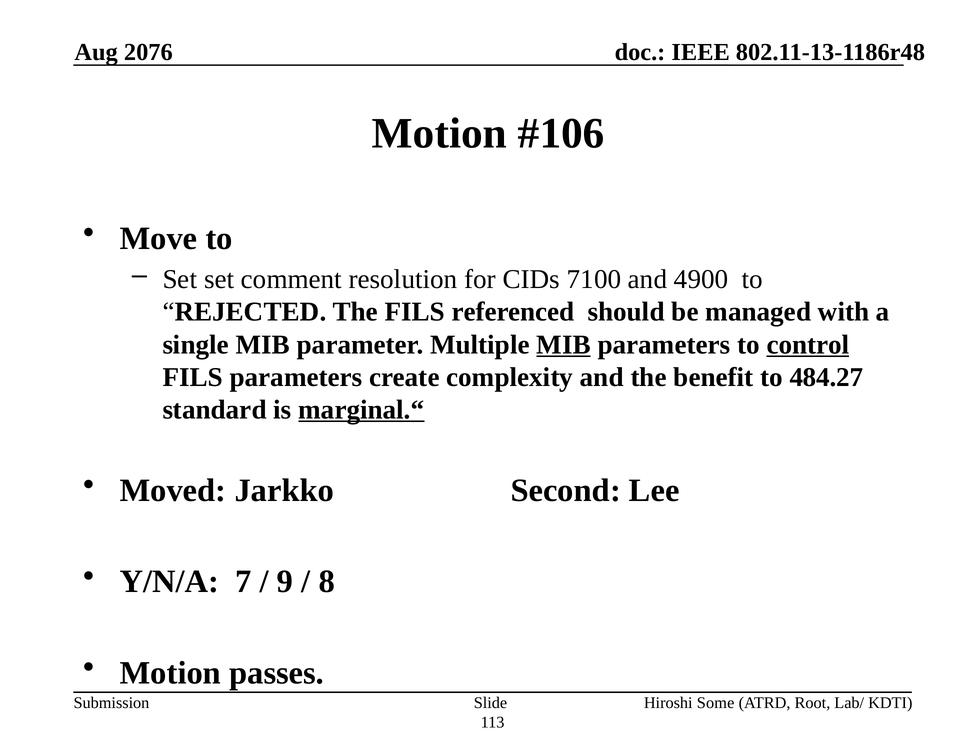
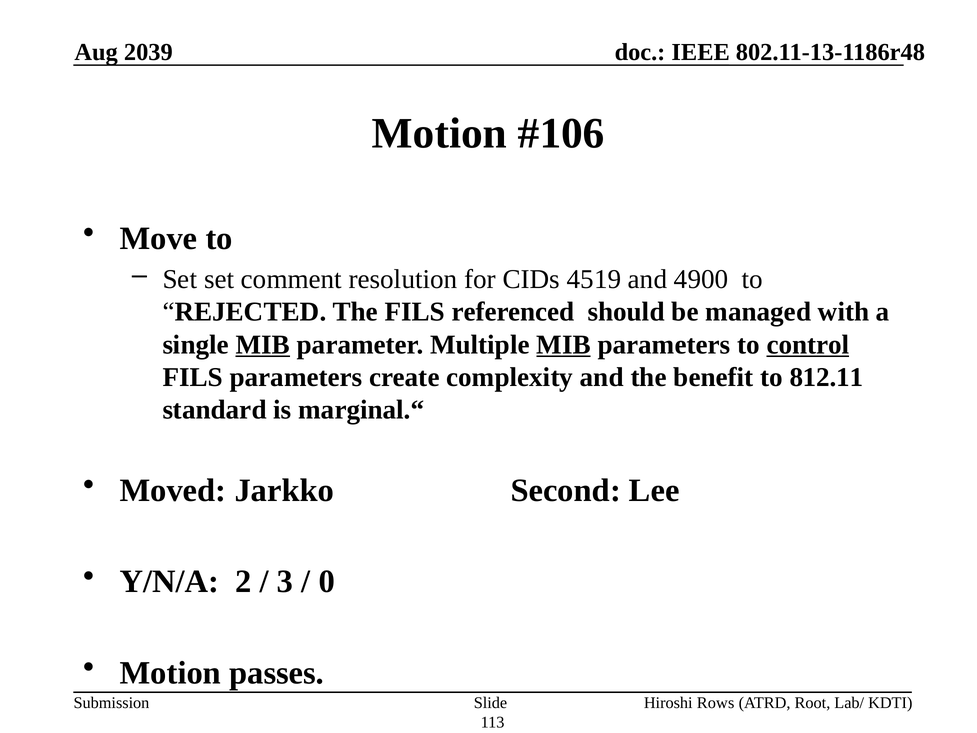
2076: 2076 -> 2039
7100: 7100 -> 4519
MIB at (263, 344) underline: none -> present
484.27: 484.27 -> 812.11
marginal.“ underline: present -> none
7: 7 -> 2
9: 9 -> 3
8: 8 -> 0
Some: Some -> Rows
